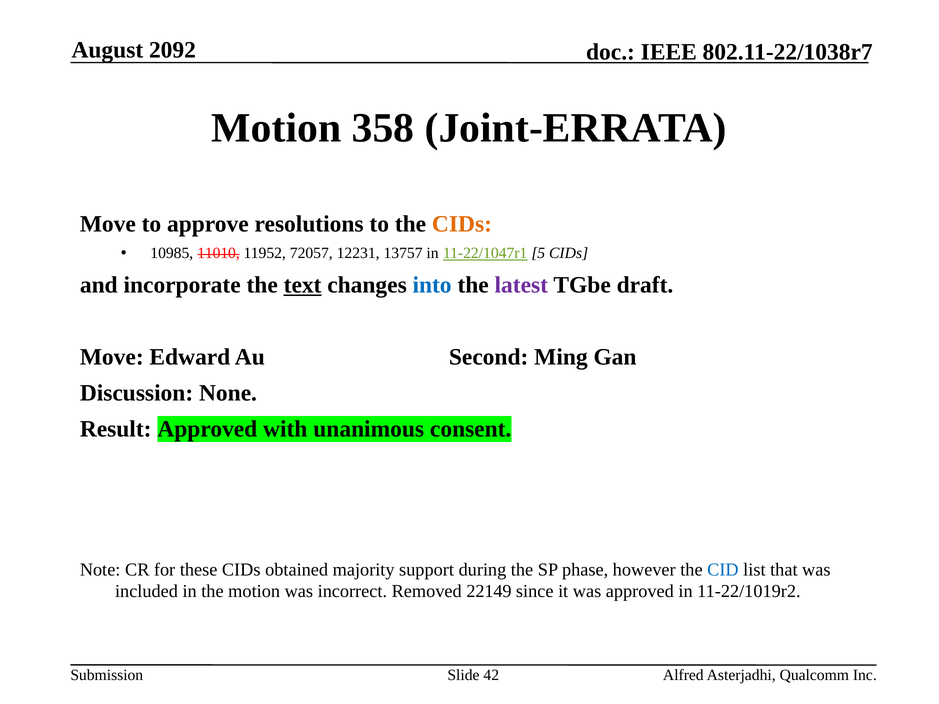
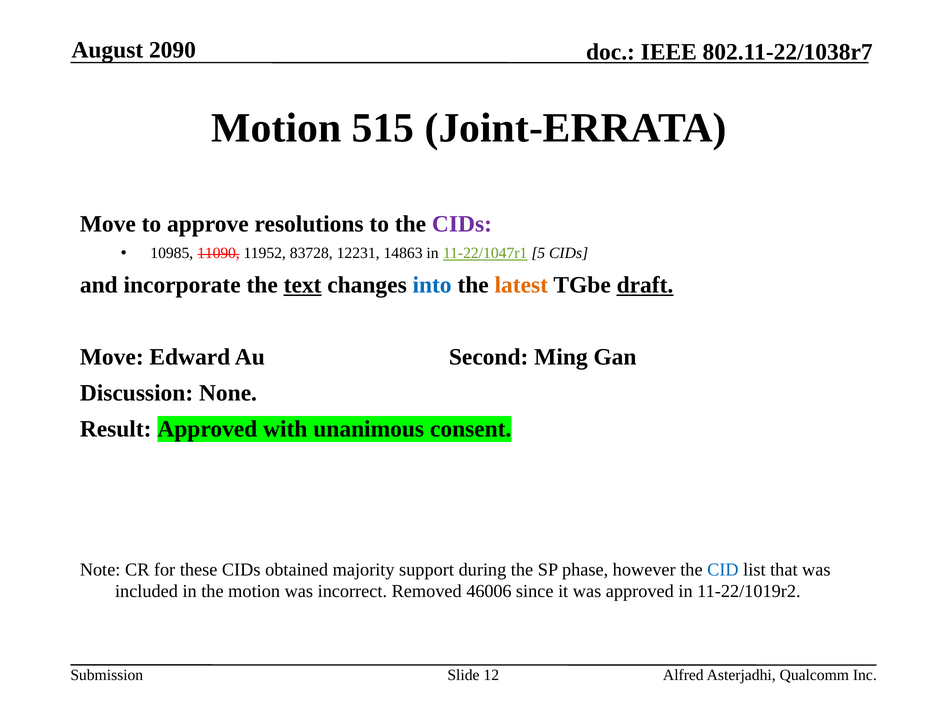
2092: 2092 -> 2090
358: 358 -> 515
CIDs at (462, 224) colour: orange -> purple
11010: 11010 -> 11090
72057: 72057 -> 83728
13757: 13757 -> 14863
latest colour: purple -> orange
draft underline: none -> present
22149: 22149 -> 46006
42: 42 -> 12
